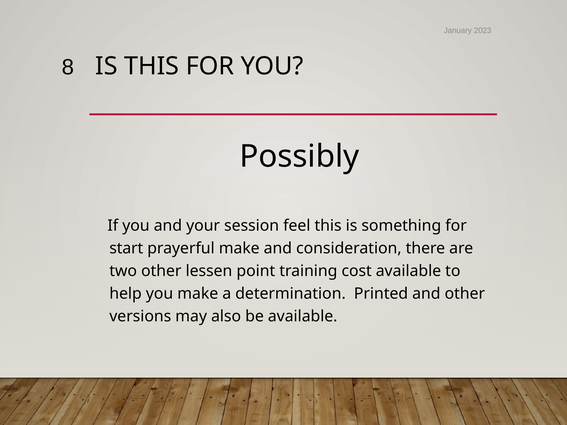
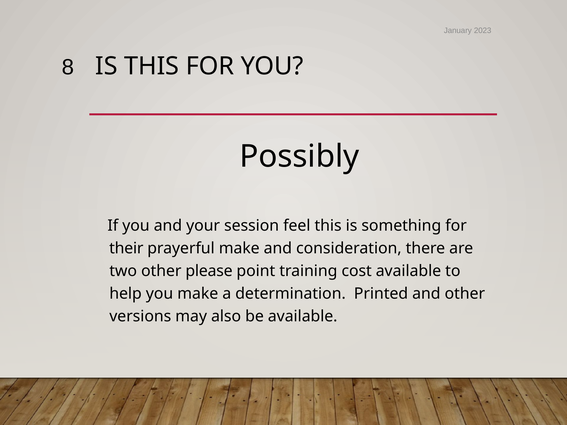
start: start -> their
lessen: lessen -> please
